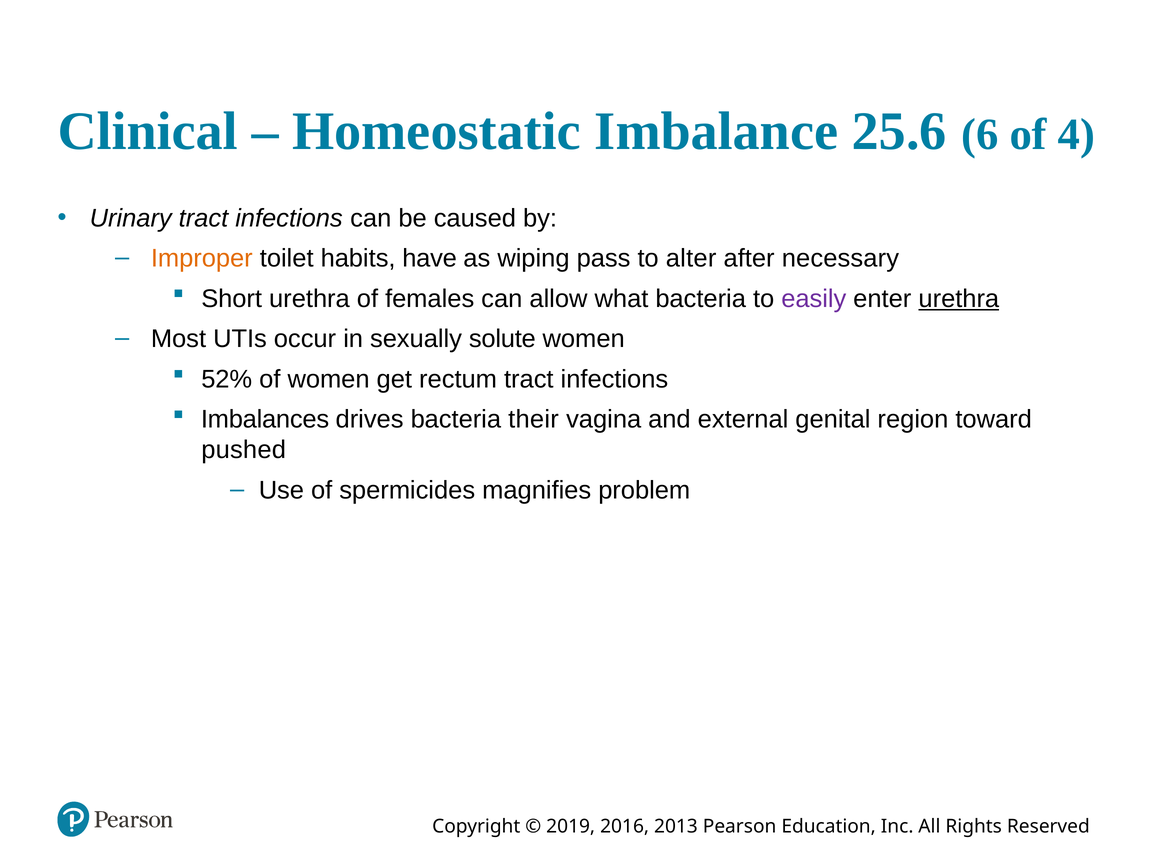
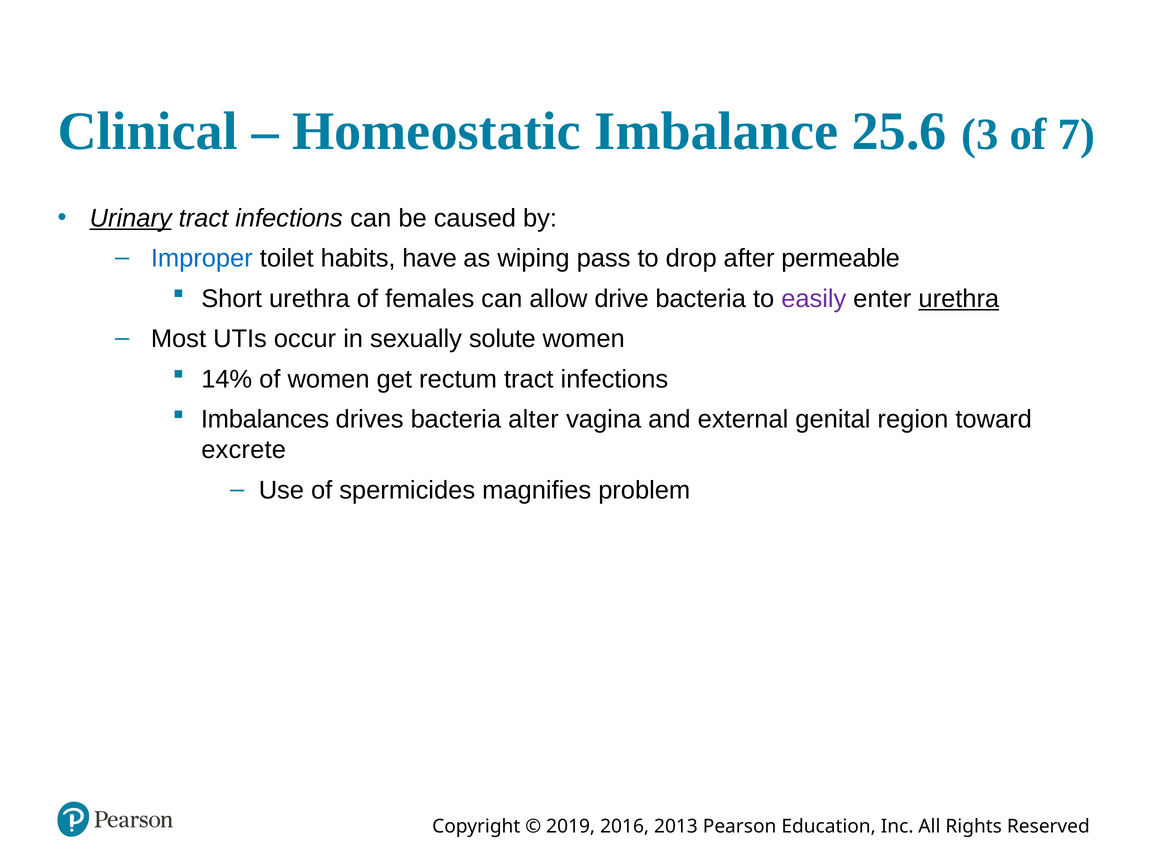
6: 6 -> 3
4: 4 -> 7
Urinary underline: none -> present
Improper colour: orange -> blue
alter: alter -> drop
necessary: necessary -> permeable
what: what -> drive
52%: 52% -> 14%
their: their -> alter
pushed: pushed -> excrete
